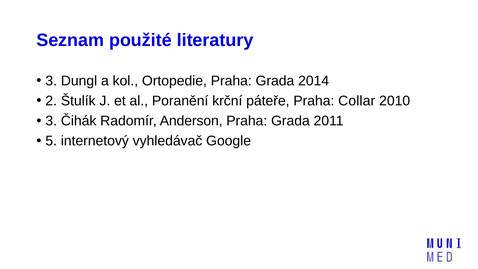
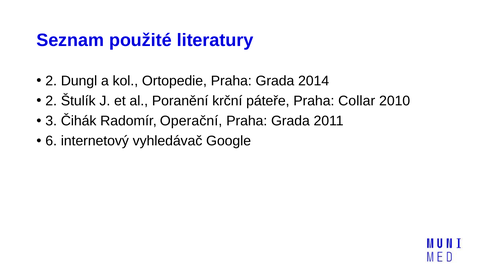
3 at (51, 81): 3 -> 2
Anderson: Anderson -> Operační
5: 5 -> 6
